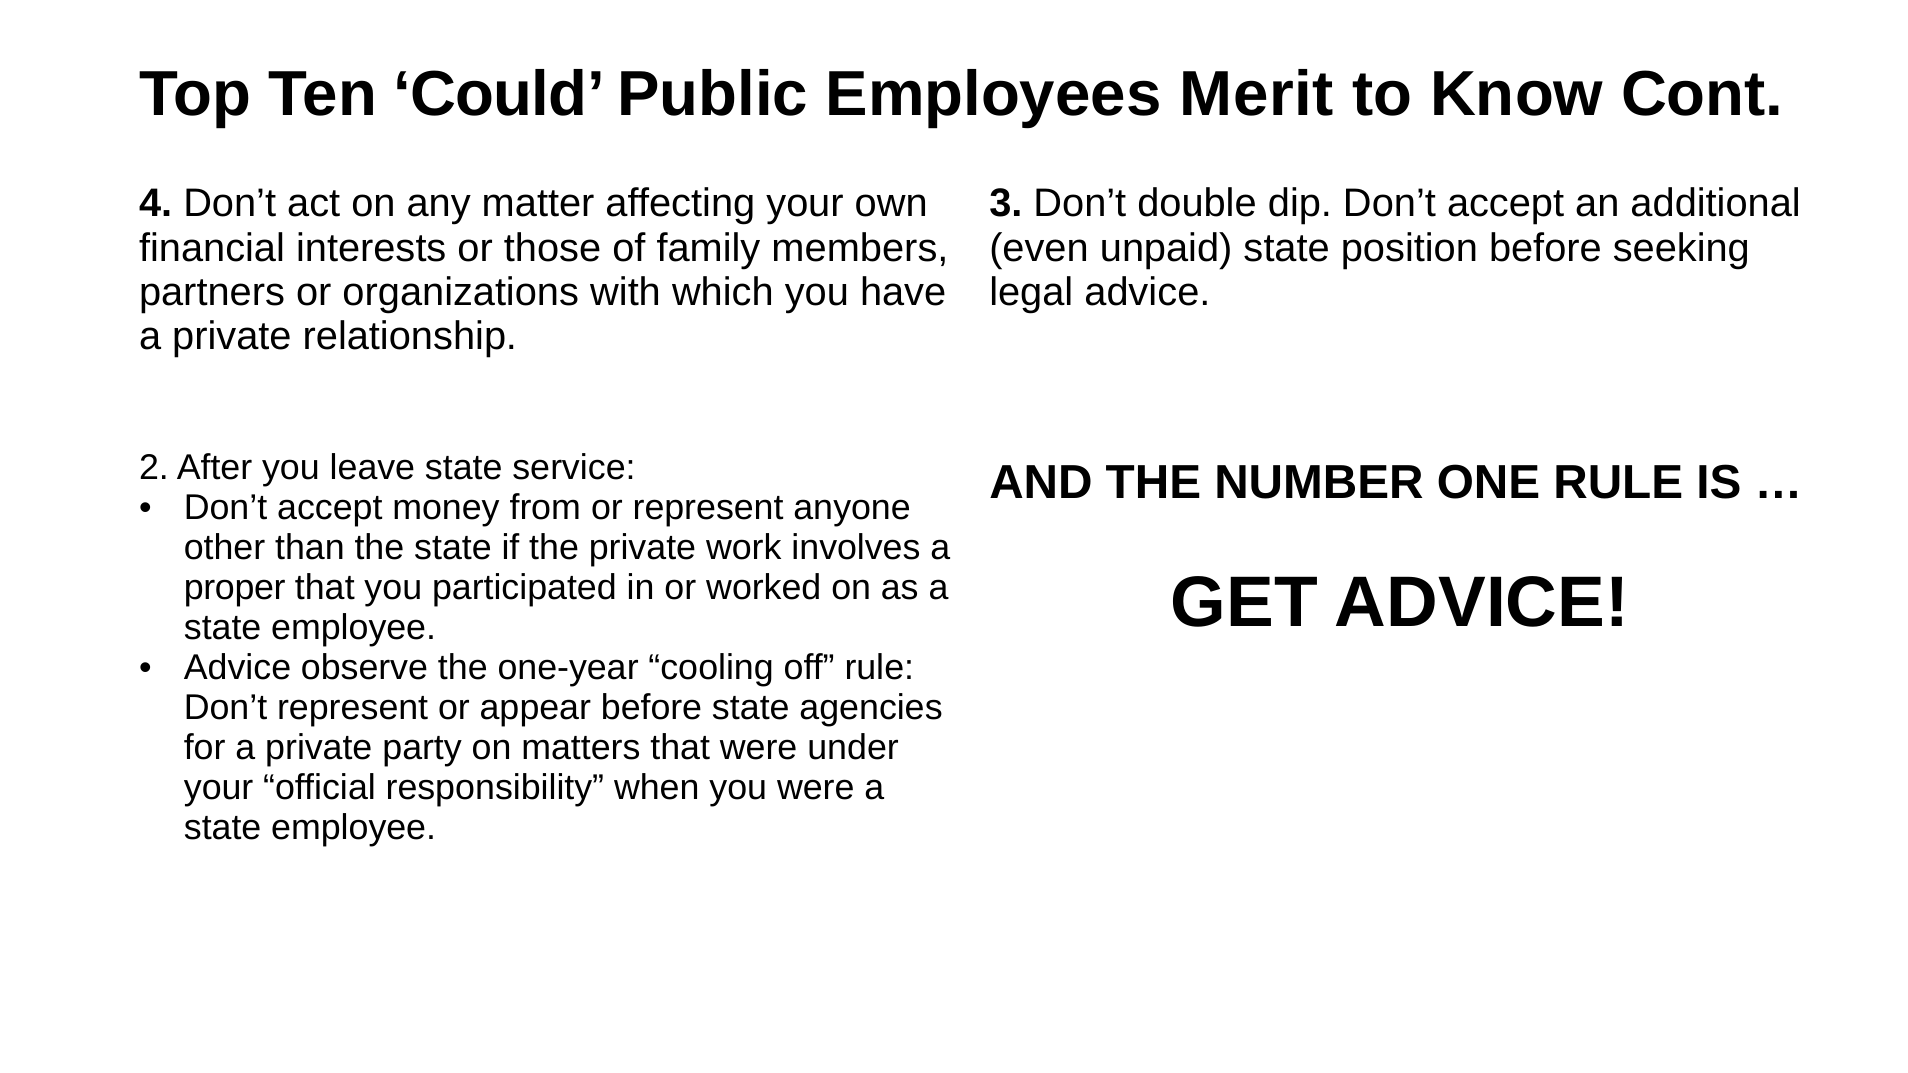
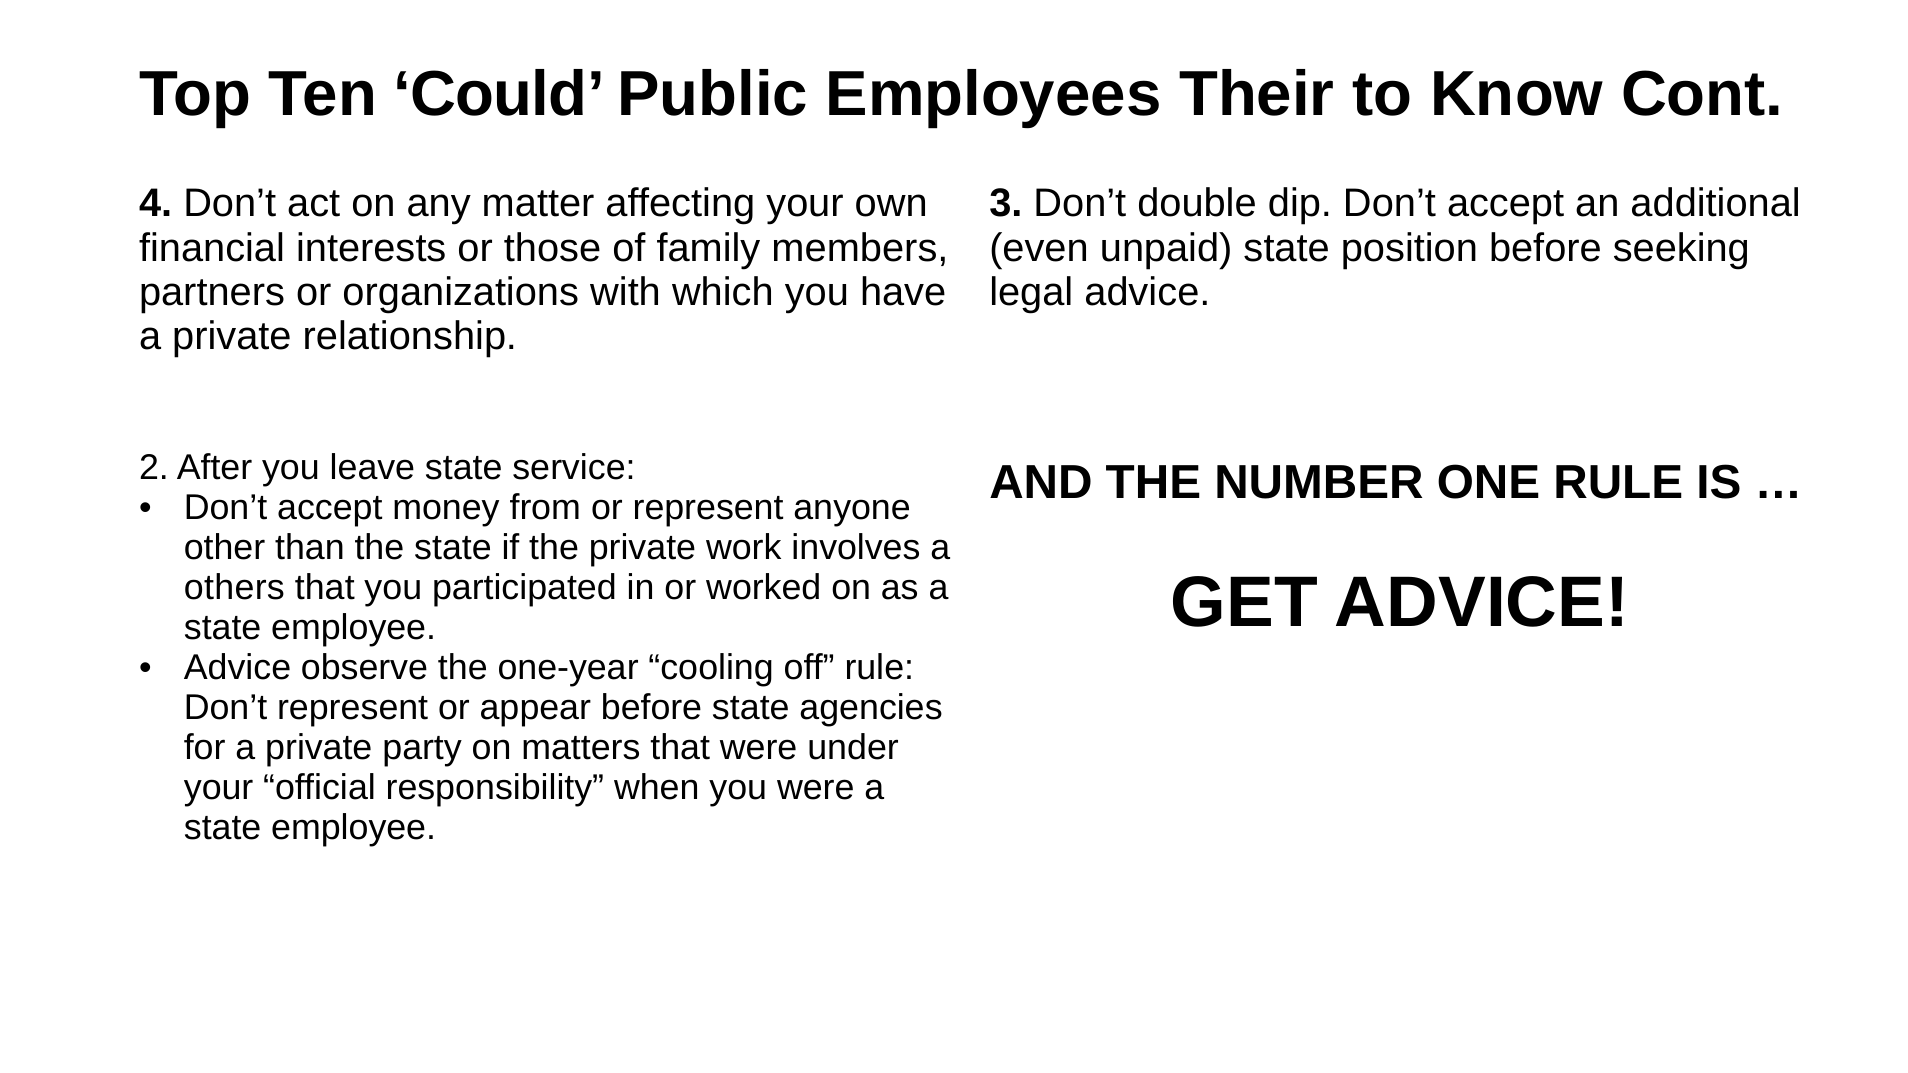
Merit: Merit -> Their
proper: proper -> others
